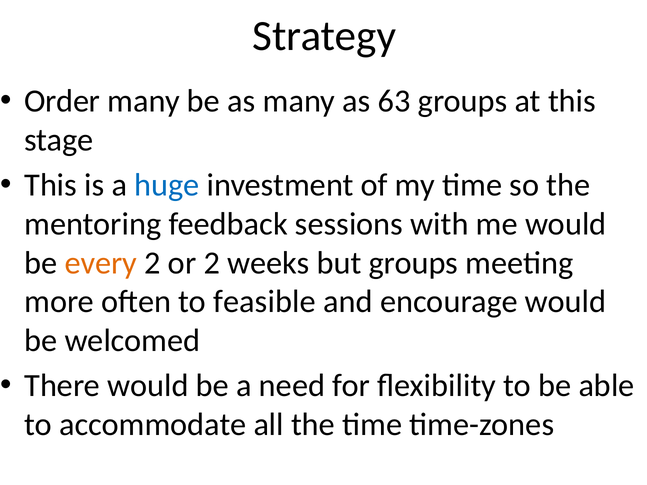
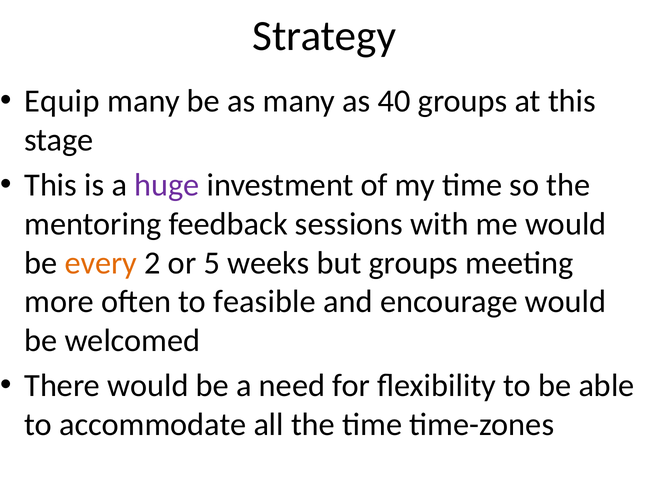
Order: Order -> Equip
63: 63 -> 40
huge colour: blue -> purple
or 2: 2 -> 5
